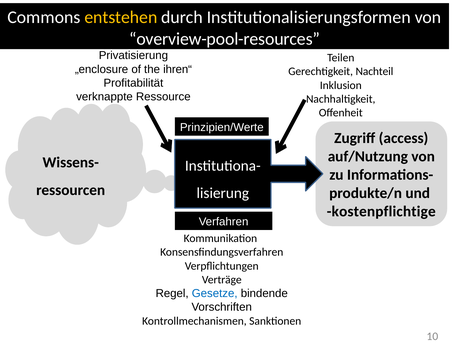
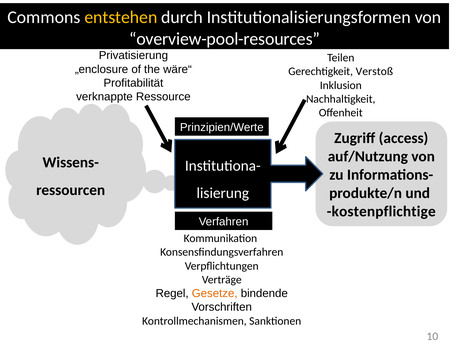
ihren“: ihren“ -> wäre“
Nachteil: Nachteil -> Verstoß
Gesetze colour: blue -> orange
